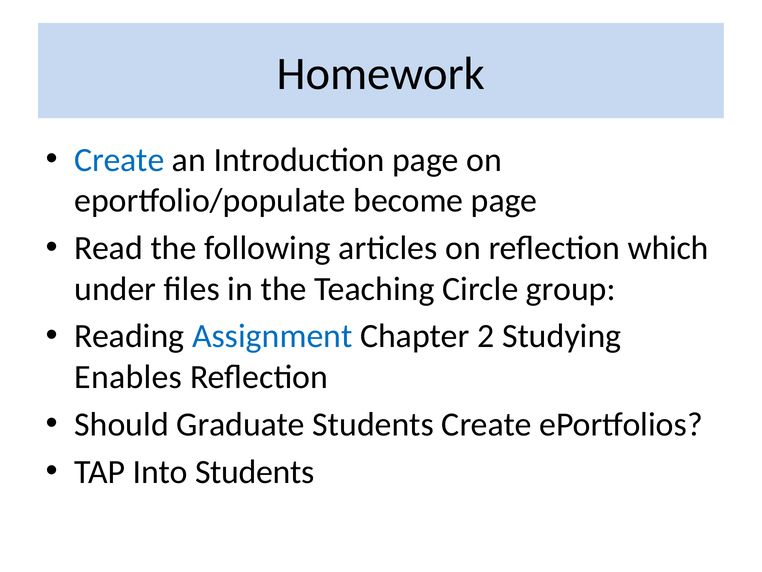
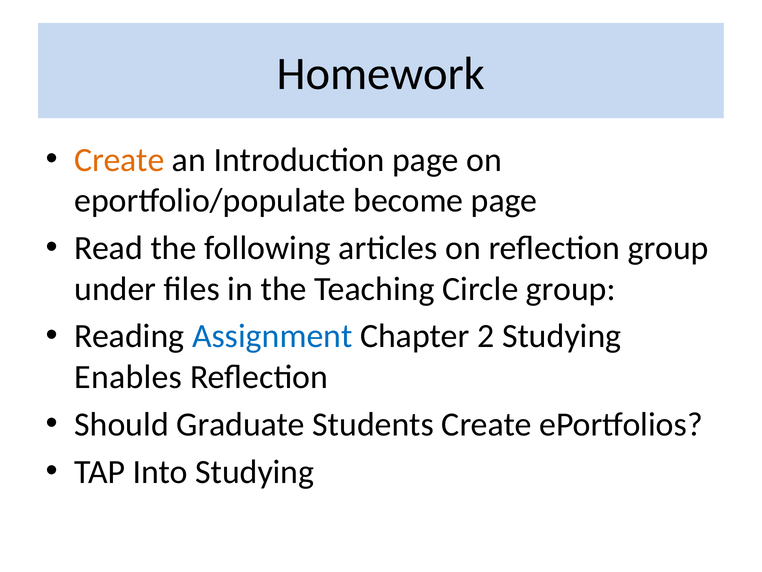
Create at (119, 160) colour: blue -> orange
reflection which: which -> group
Into Students: Students -> Studying
